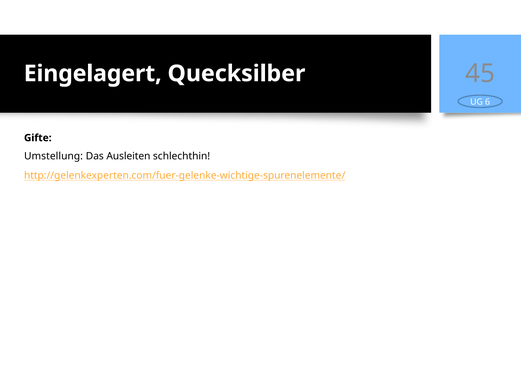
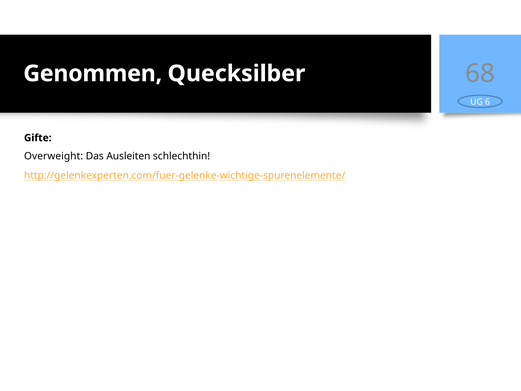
Eingelagert: Eingelagert -> Genommen
45: 45 -> 68
Umstellung: Umstellung -> Overweight
